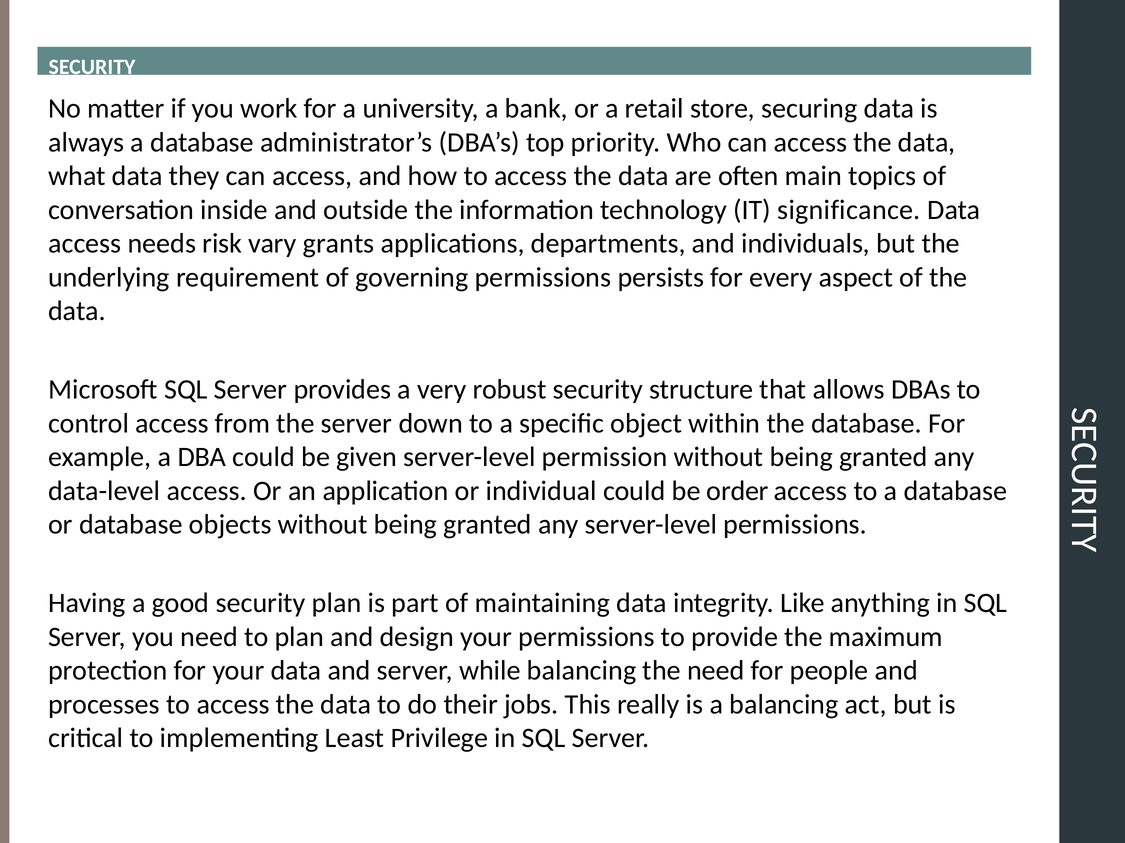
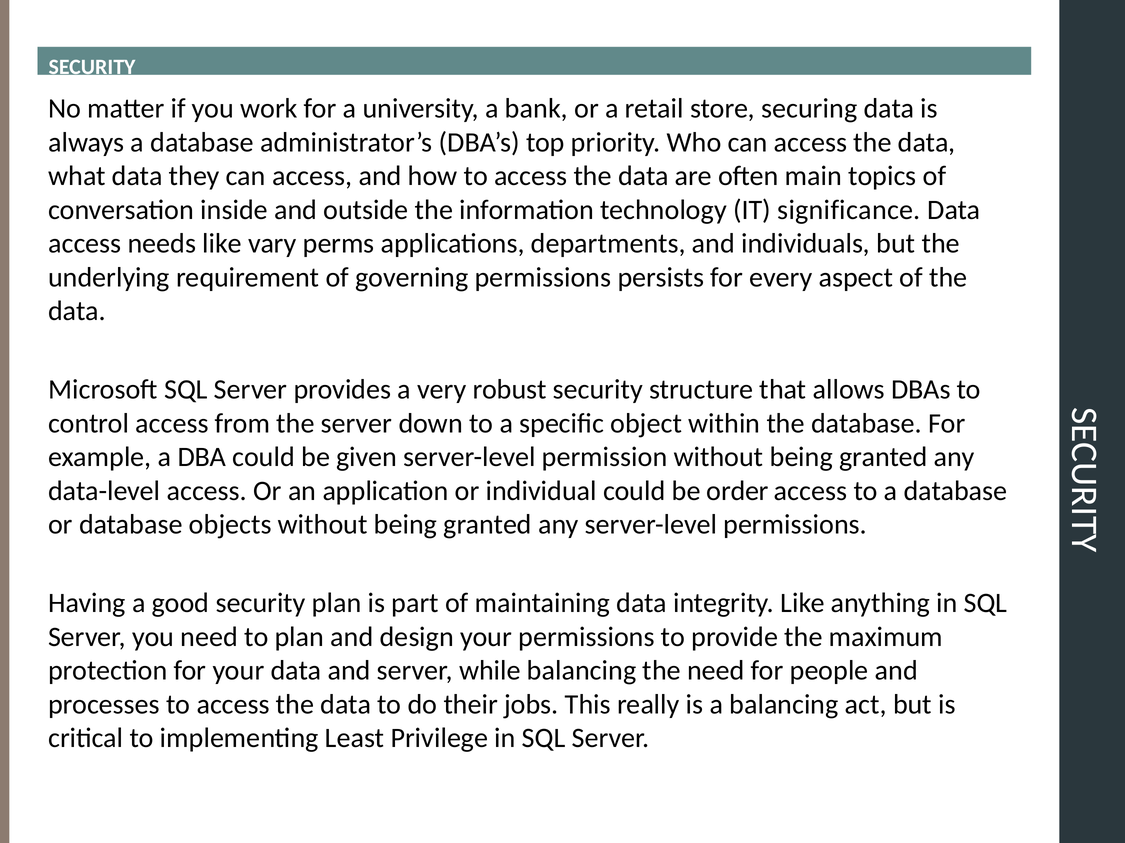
needs risk: risk -> like
grants: grants -> perms
